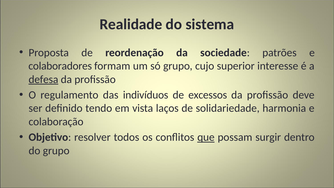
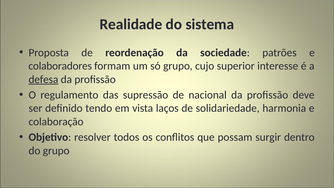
indivíduos: indivíduos -> supressão
excessos: excessos -> nacional
que underline: present -> none
